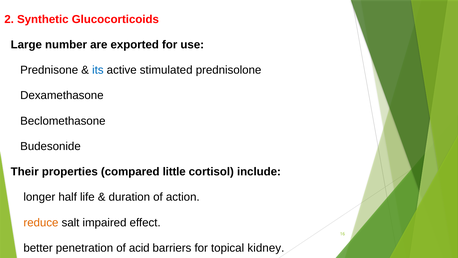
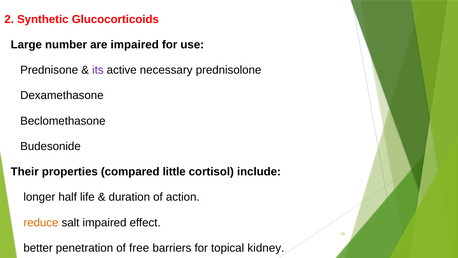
are exported: exported -> impaired
its colour: blue -> purple
stimulated: stimulated -> necessary
acid: acid -> free
